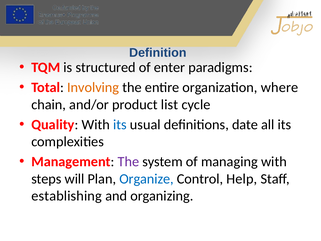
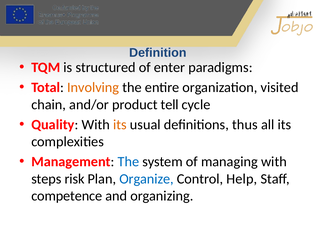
where: where -> visited
list: list -> tell
its at (120, 124) colour: blue -> orange
date: date -> thus
The at (128, 162) colour: purple -> blue
will: will -> risk
establishing: establishing -> competence
